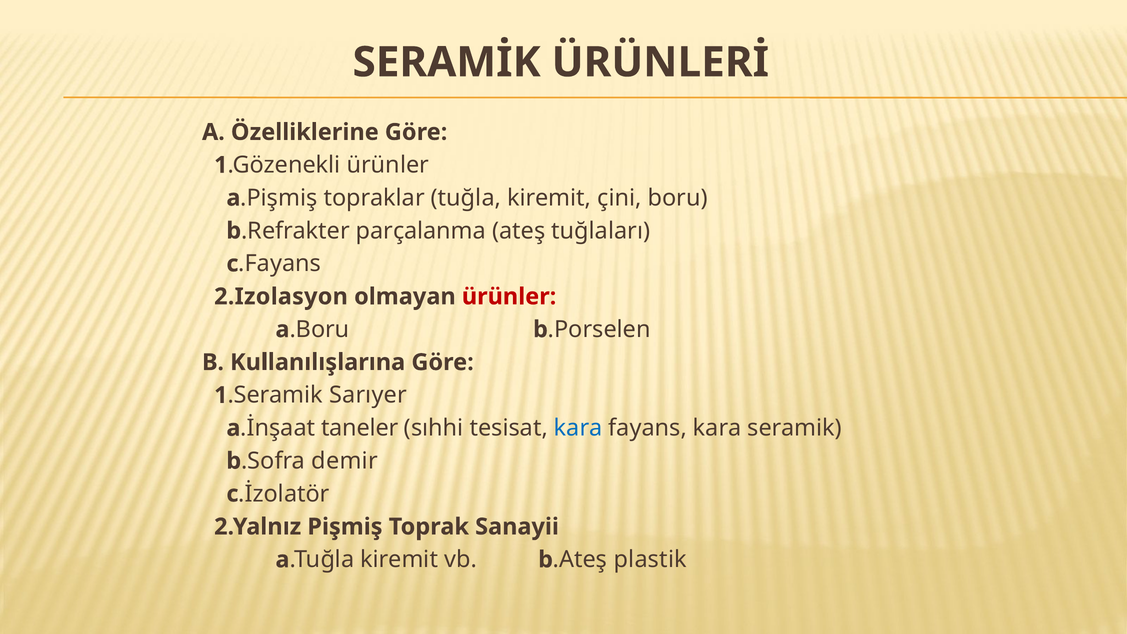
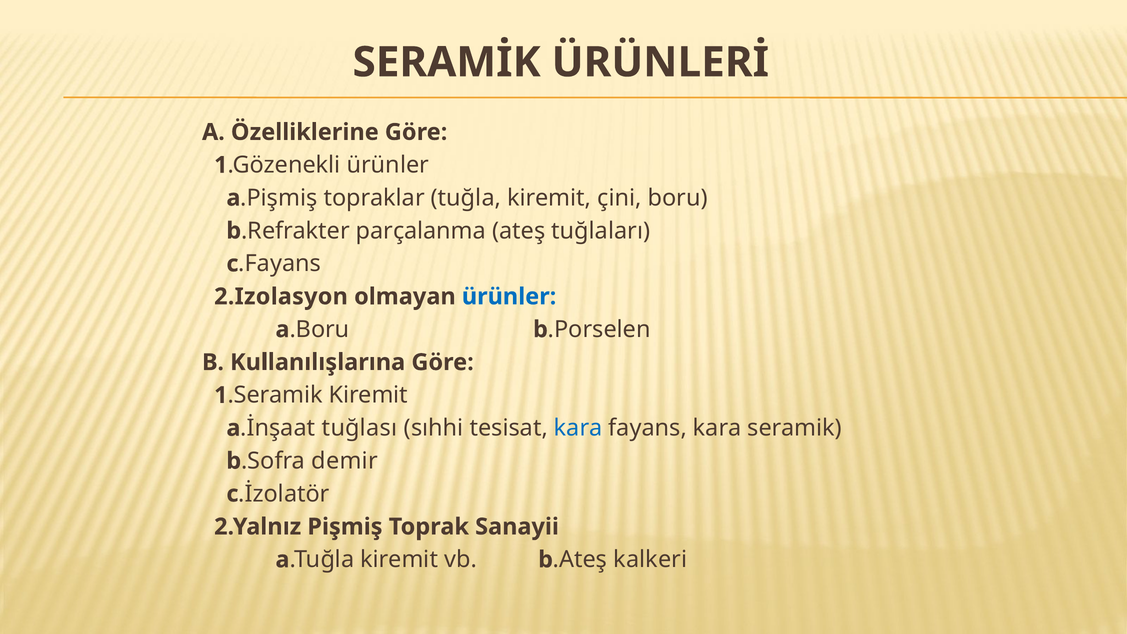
ürünler at (509, 297) colour: red -> blue
Sarıyer at (368, 395): Sarıyer -> Kiremit
taneler: taneler -> tuğlası
plastik: plastik -> kalkeri
